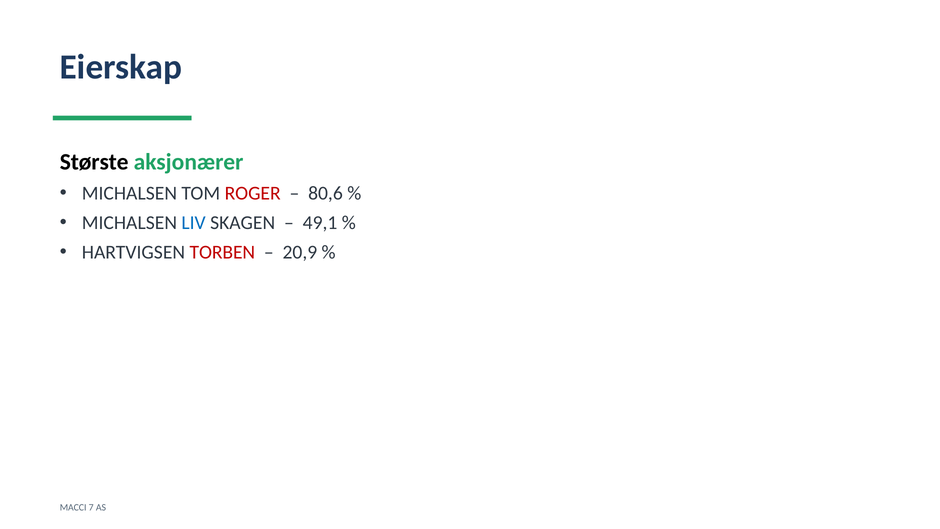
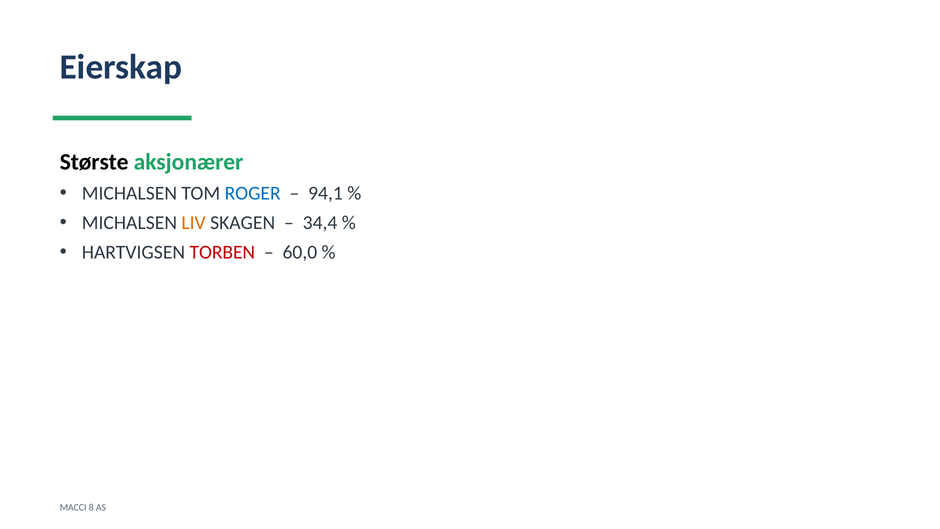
ROGER colour: red -> blue
80,6: 80,6 -> 94,1
LIV colour: blue -> orange
49,1: 49,1 -> 34,4
20,9: 20,9 -> 60,0
7: 7 -> 8
